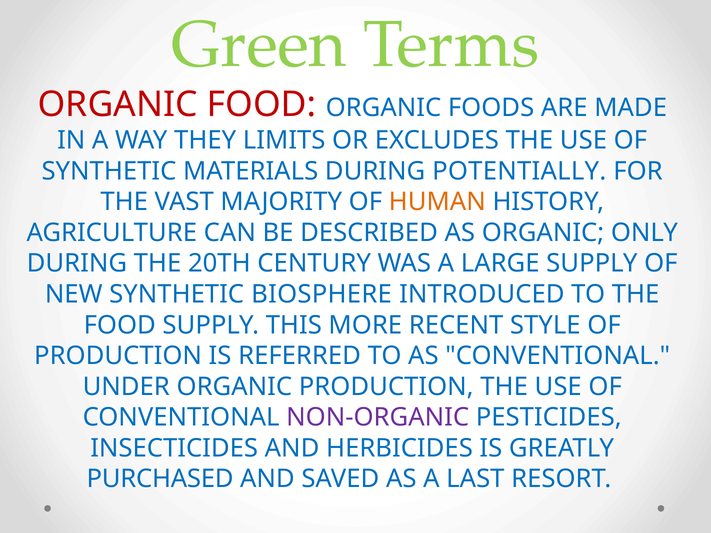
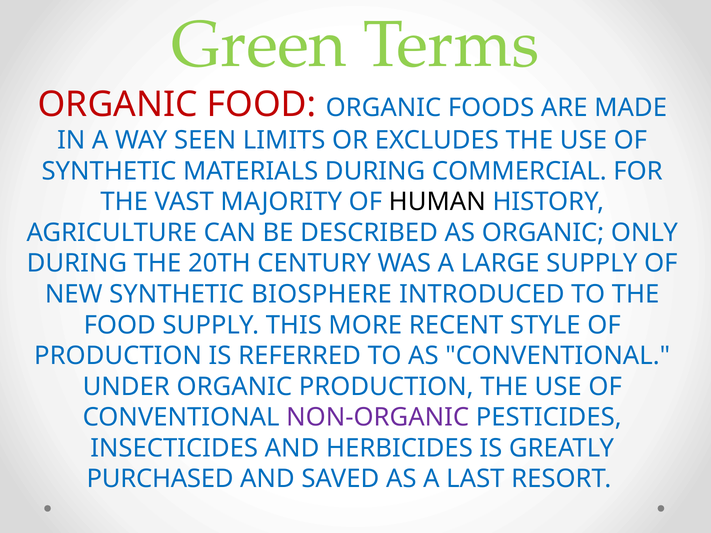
THEY: THEY -> SEEN
POTENTIALLY: POTENTIALLY -> COMMERCIAL
HUMAN colour: orange -> black
